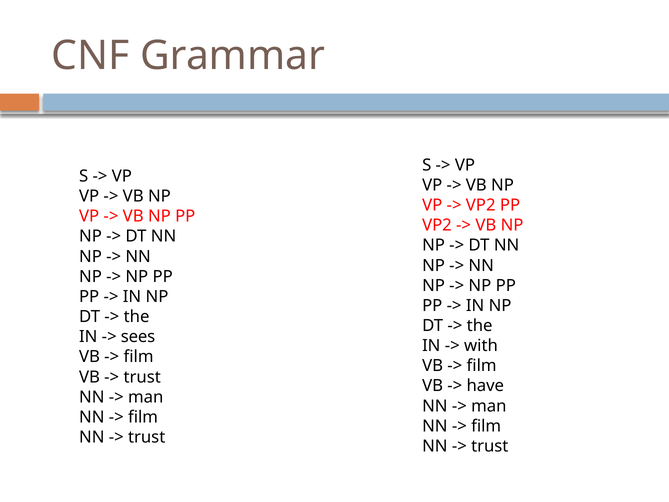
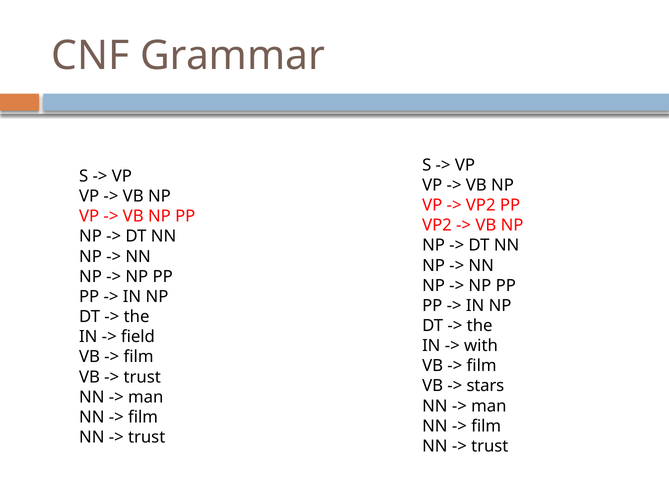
sees: sees -> field
have: have -> stars
